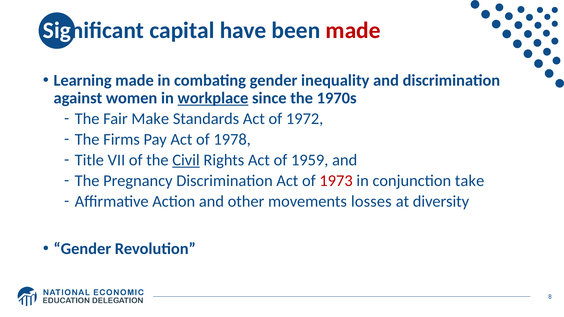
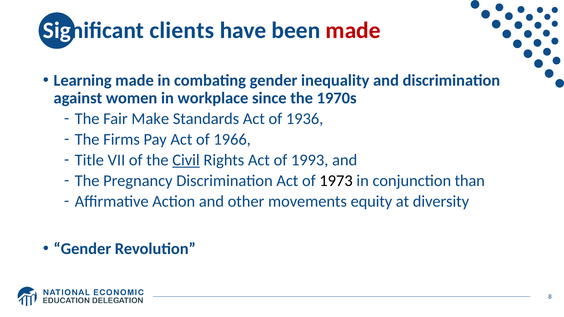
capital: capital -> clients
workplace underline: present -> none
1972: 1972 -> 1936
1978: 1978 -> 1966
1959: 1959 -> 1993
1973 colour: red -> black
take: take -> than
losses: losses -> equity
